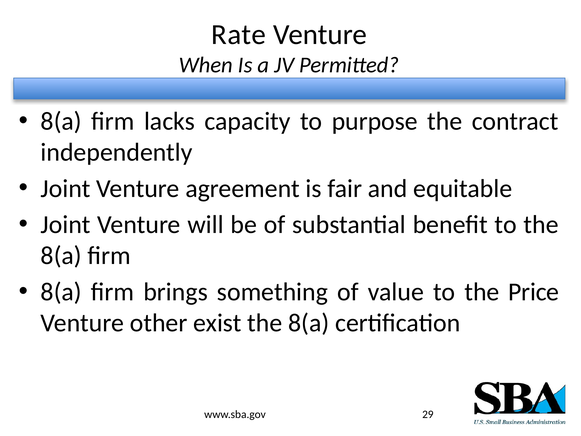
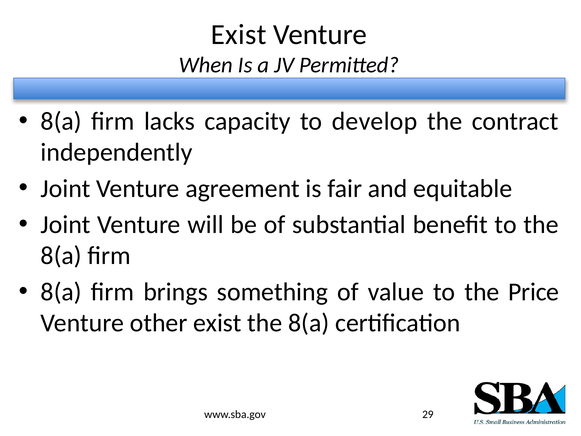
Rate at (239, 34): Rate -> Exist
purpose: purpose -> develop
